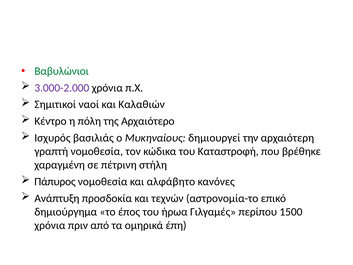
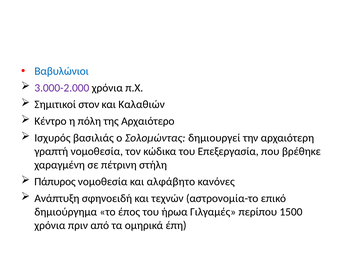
Βαβυλώνιοι colour: green -> blue
ναοί: ναοί -> στον
Μυκηναίους: Μυκηναίους -> Σολομώντας
Καταστροφή: Καταστροφή -> Επεξεργασία
προσδοκία: προσδοκία -> σφηνοειδή
